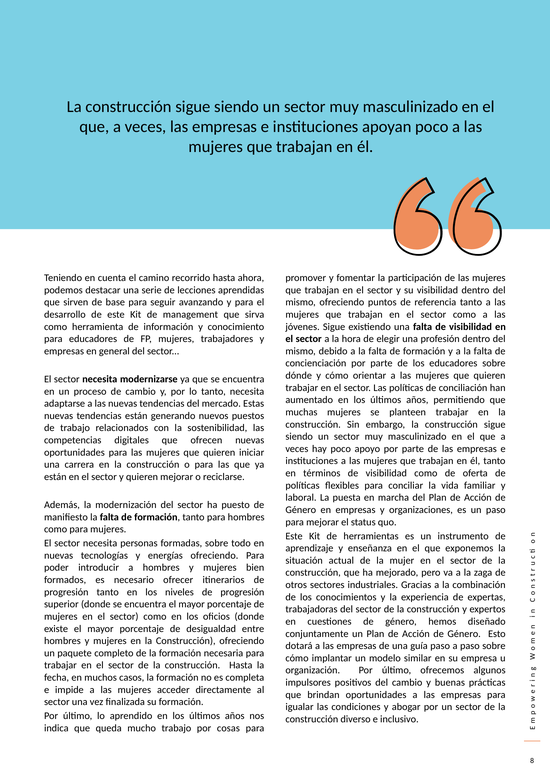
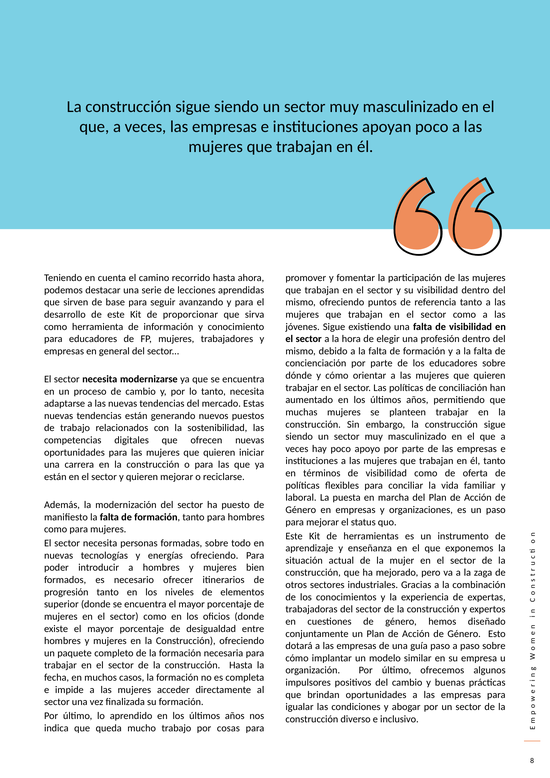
management: management -> proporcionar
niveles de progresión: progresión -> elementos
